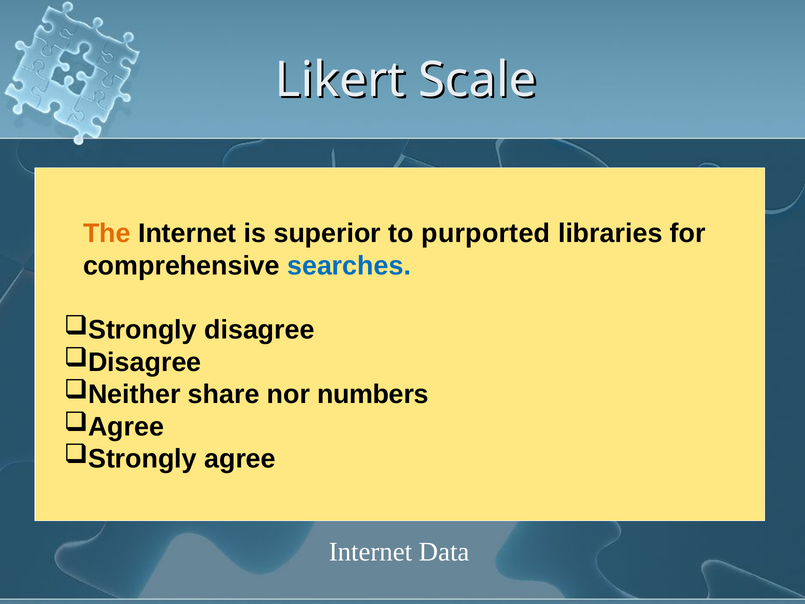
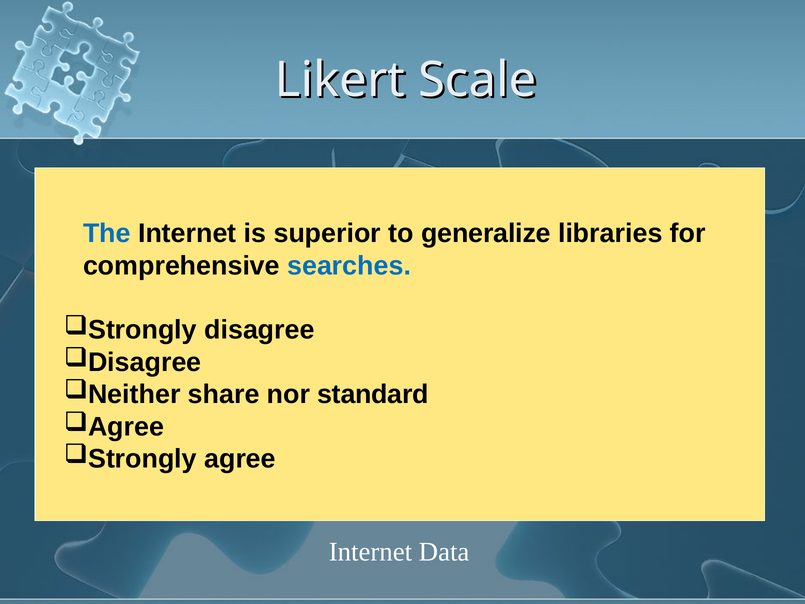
The colour: orange -> blue
purported: purported -> generalize
numbers: numbers -> standard
